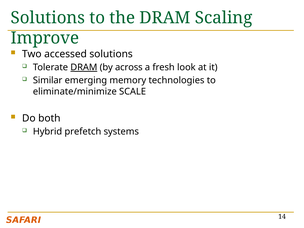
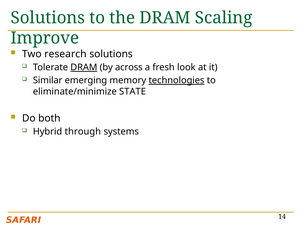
accessed: accessed -> research
technologies underline: none -> present
SCALE: SCALE -> STATE
prefetch: prefetch -> through
